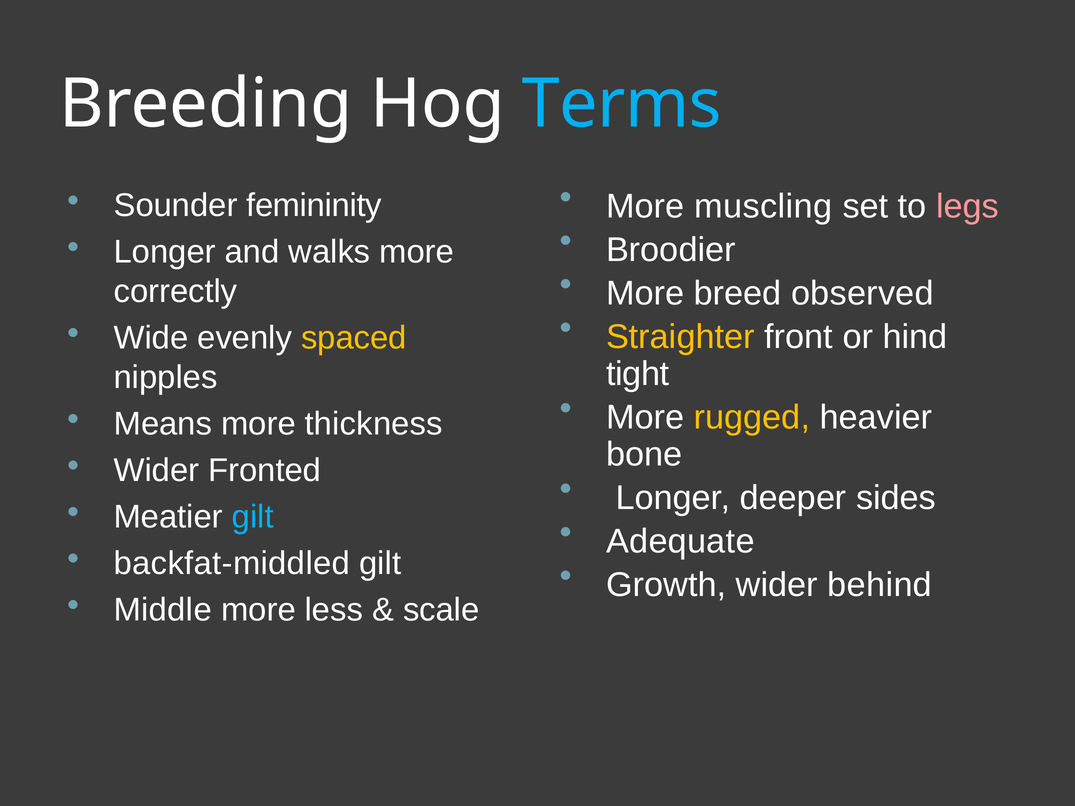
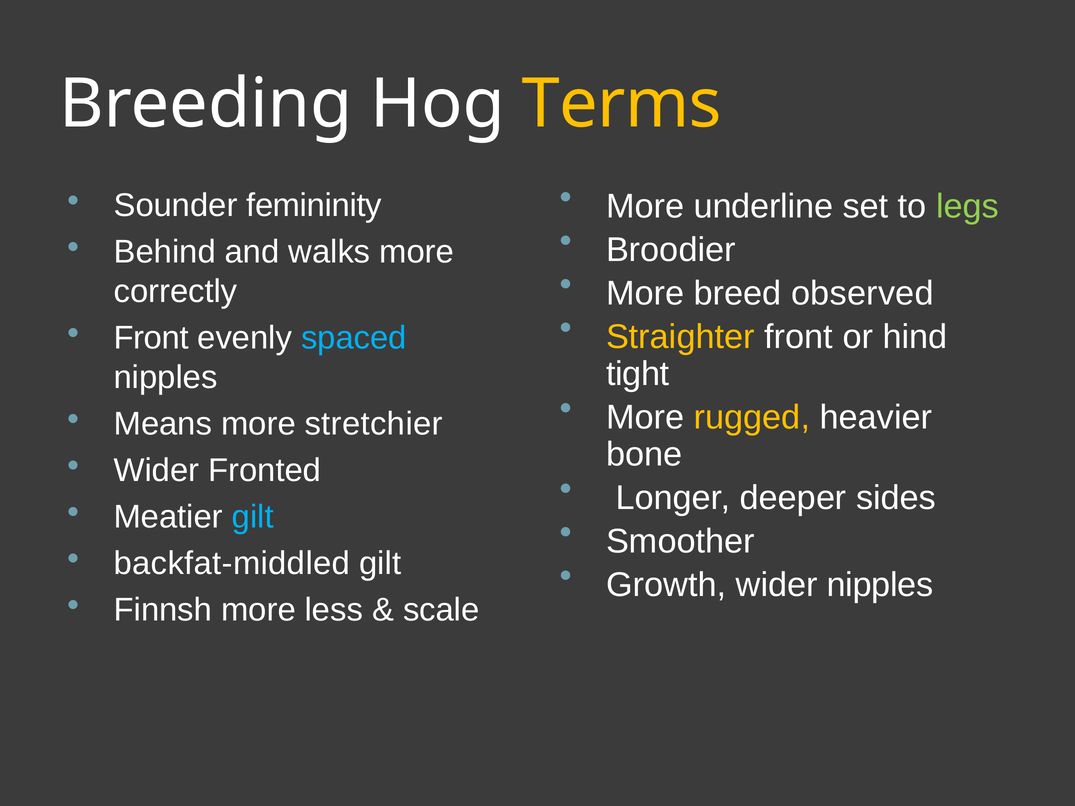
Terms colour: light blue -> yellow
muscling: muscling -> underline
legs colour: pink -> light green
Longer at (165, 252): Longer -> Behind
Wide at (151, 338): Wide -> Front
spaced colour: yellow -> light blue
thickness: thickness -> stretchier
Adequate: Adequate -> Smoother
wider behind: behind -> nipples
Middle: Middle -> Finnsh
